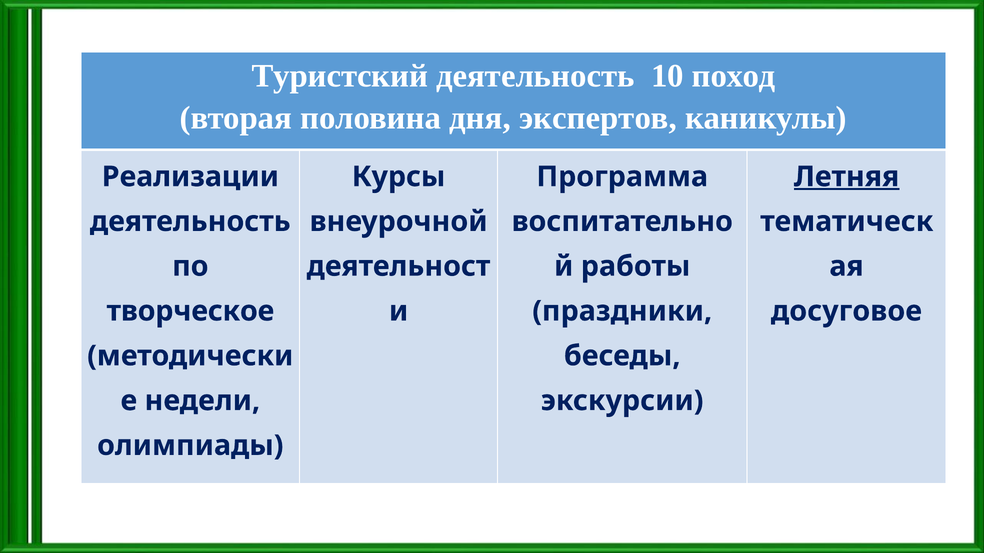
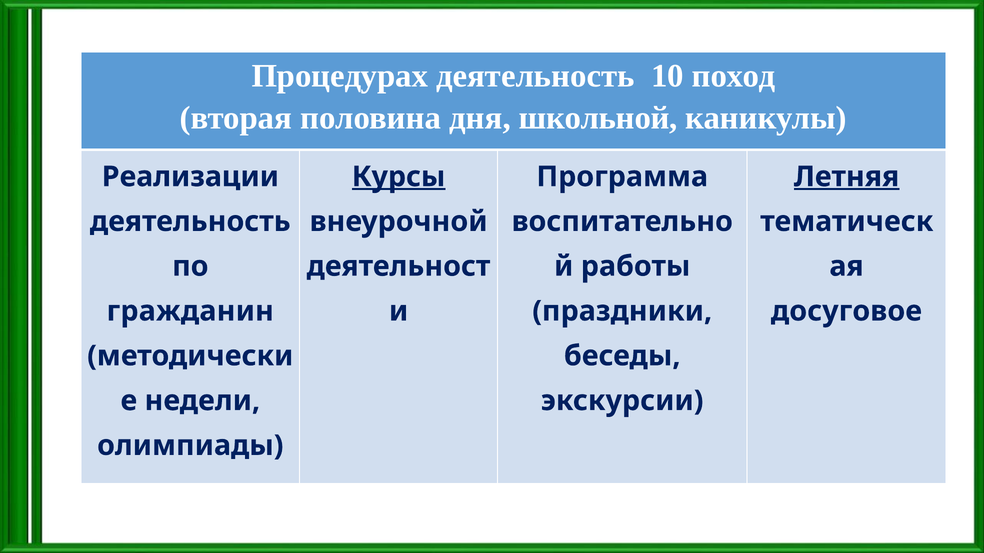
Туристский: Туристский -> Процедурах
экспертов: экспертов -> школьной
Курсы underline: none -> present
творческое: творческое -> гражданин
